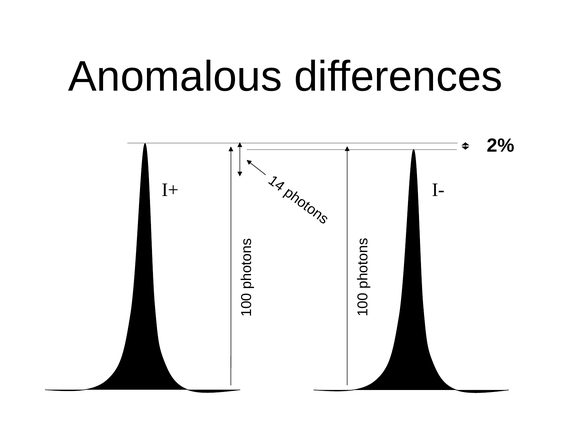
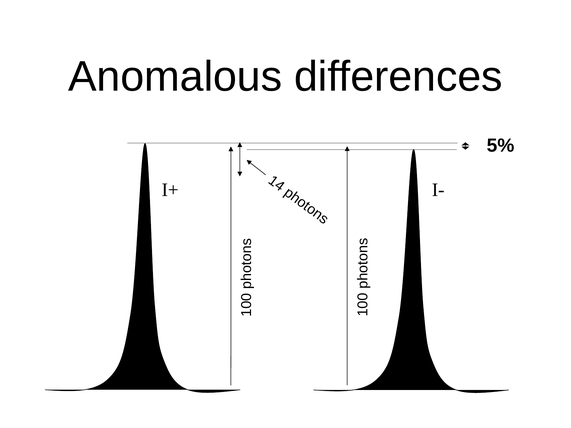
2%: 2% -> 5%
